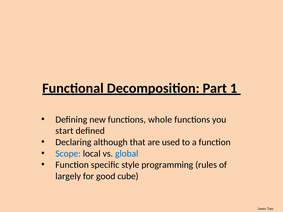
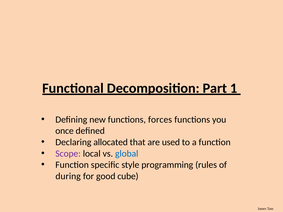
whole: whole -> forces
start: start -> once
although: although -> allocated
Scope colour: blue -> purple
largely: largely -> during
